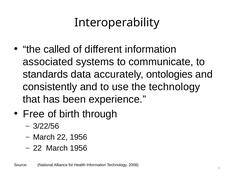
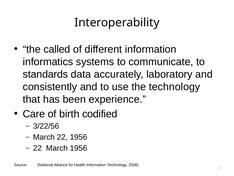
associated: associated -> informatics
ontologies: ontologies -> laboratory
Free: Free -> Care
through: through -> codified
